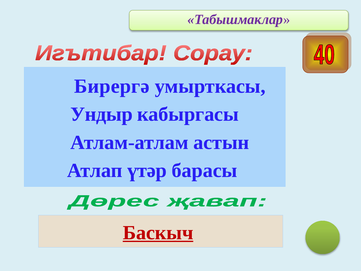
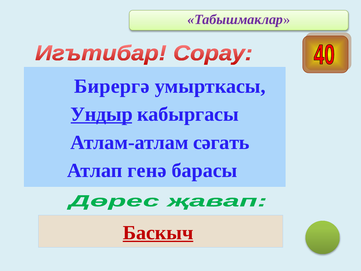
Ундыр underline: none -> present
астын: астын -> сәгать
үтәр: үтәр -> генә
